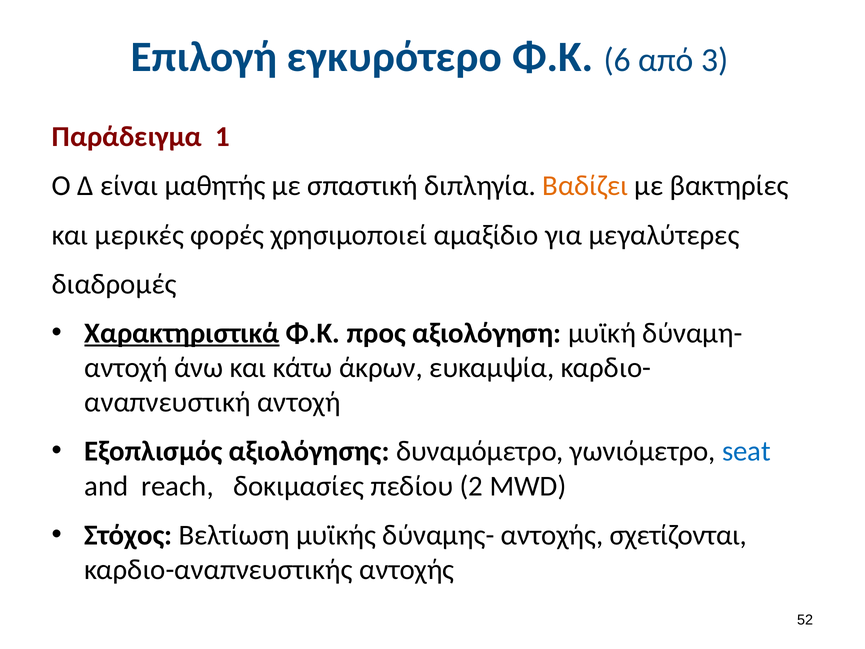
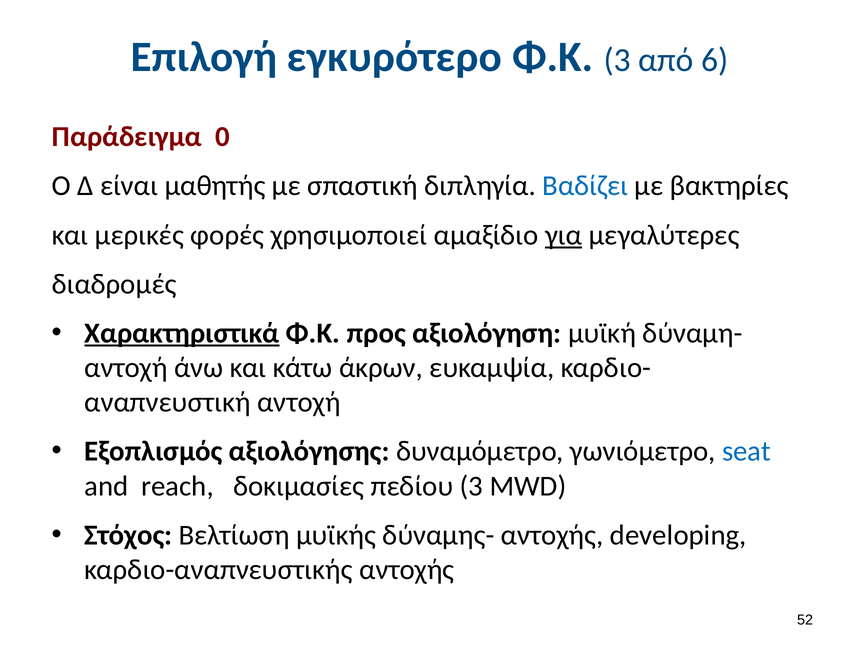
Φ.Κ 6: 6 -> 3
3: 3 -> 6
1: 1 -> 0
Βαδίζει colour: orange -> blue
για underline: none -> present
πεδίου 2: 2 -> 3
σχετίζονται: σχετίζονται -> developing
